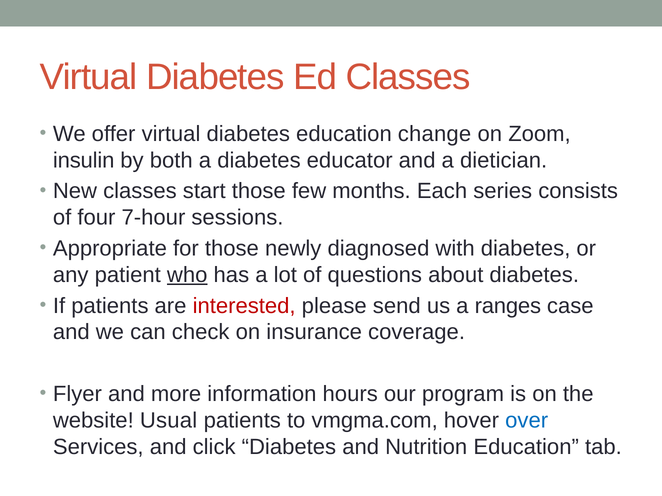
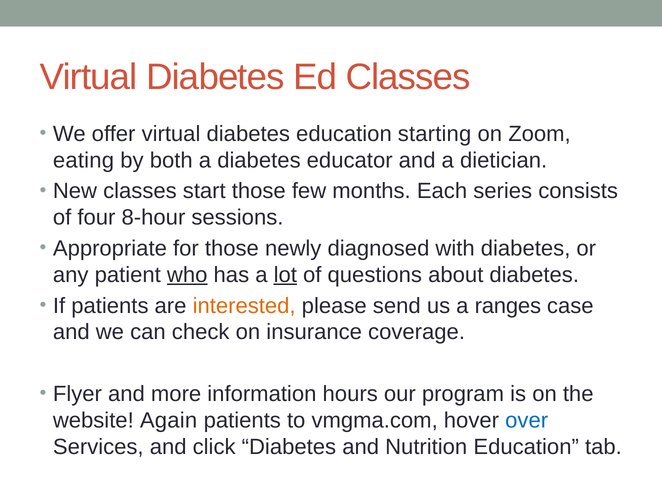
change: change -> starting
insulin: insulin -> eating
7-hour: 7-hour -> 8-hour
lot underline: none -> present
interested colour: red -> orange
Usual: Usual -> Again
